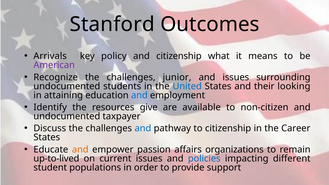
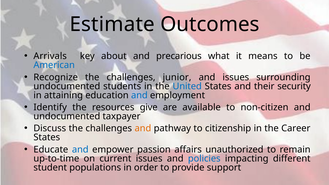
Stanford: Stanford -> Estimate
policy: policy -> about
and citizenship: citizenship -> precarious
American colour: purple -> blue
looking: looking -> security
and at (143, 128) colour: blue -> orange
and at (80, 150) colour: orange -> blue
organizations: organizations -> unauthorized
up-to-lived: up-to-lived -> up-to-time
